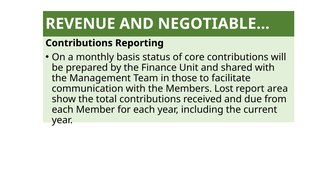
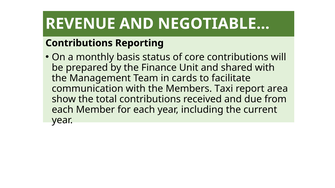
those: those -> cards
Lost: Lost -> Taxi
